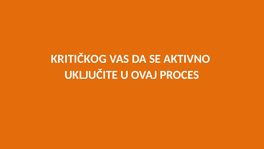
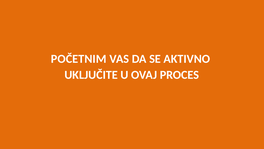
KRITIČKOG: KRITIČKOG -> POČETNIM
